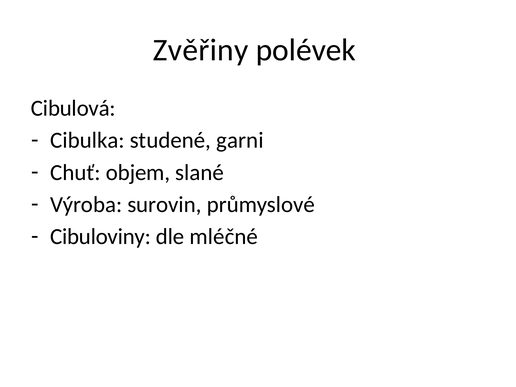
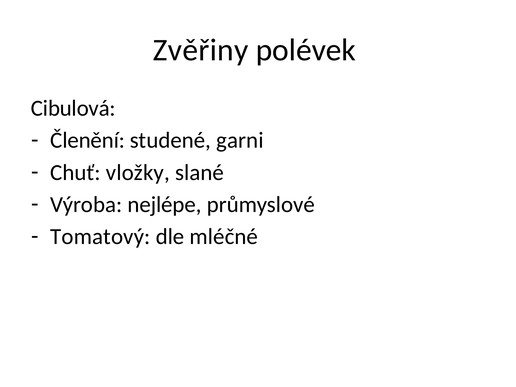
Cibulka: Cibulka -> Členění
objem: objem -> vložky
surovin: surovin -> nejlépe
Cibuloviny: Cibuloviny -> Tomatový
